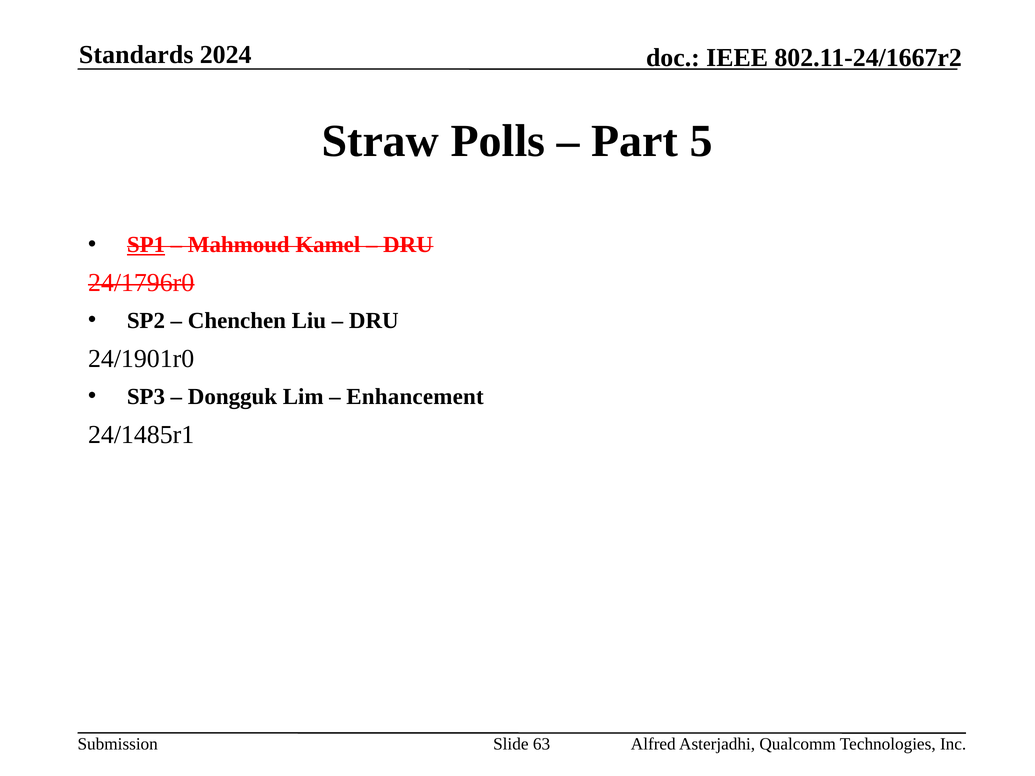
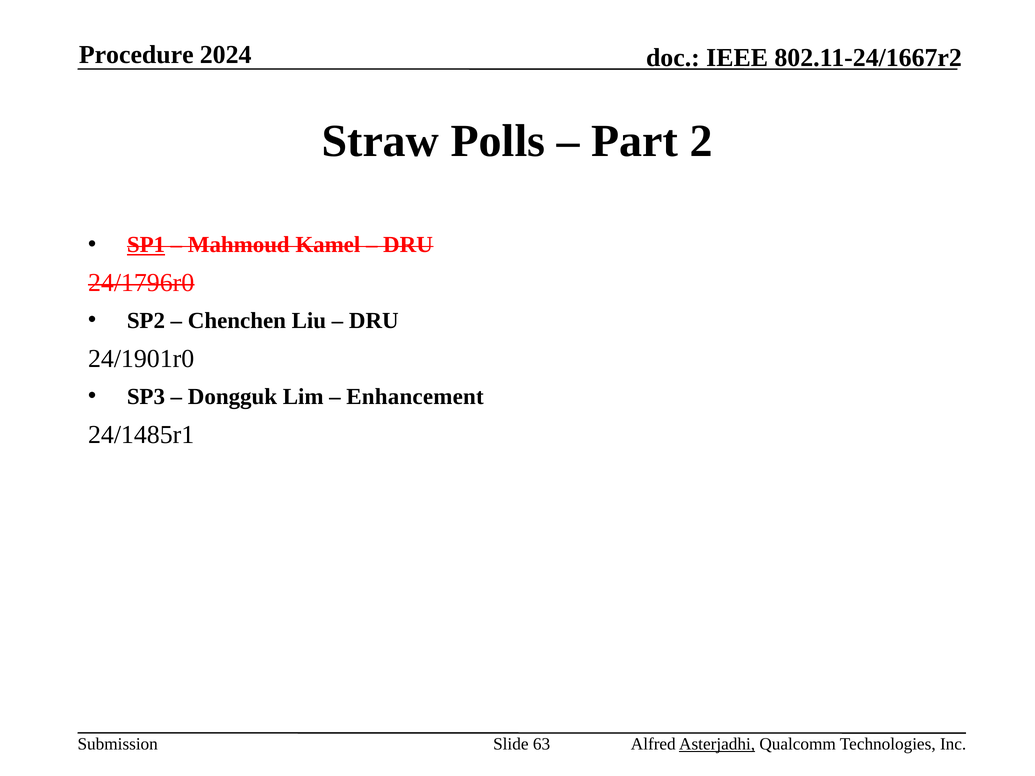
Standards: Standards -> Procedure
5: 5 -> 2
Asterjadhi underline: none -> present
